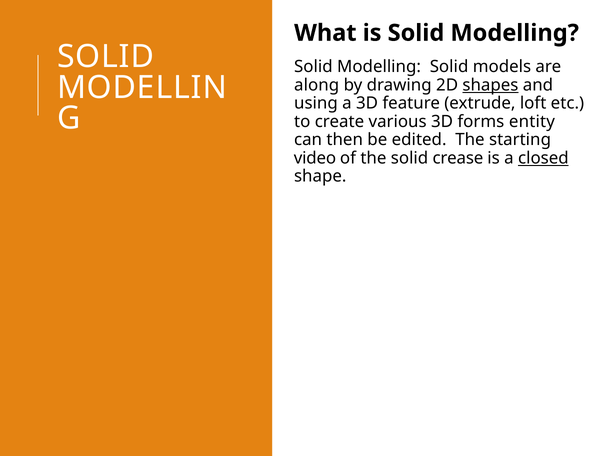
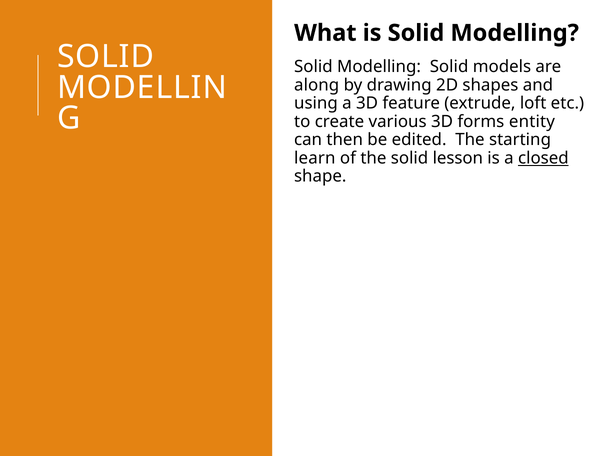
shapes underline: present -> none
video: video -> learn
crease: crease -> lesson
